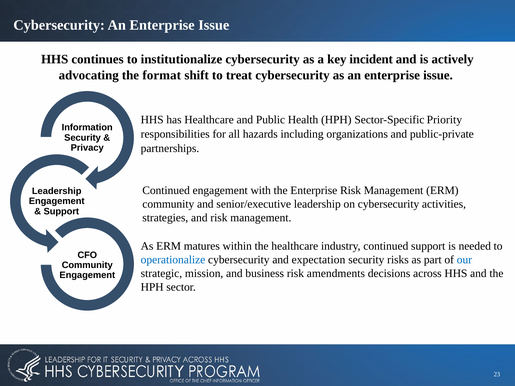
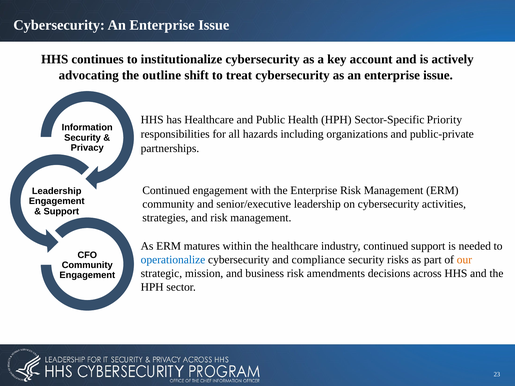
incident: incident -> account
format: format -> outline
expectation: expectation -> compliance
our colour: blue -> orange
